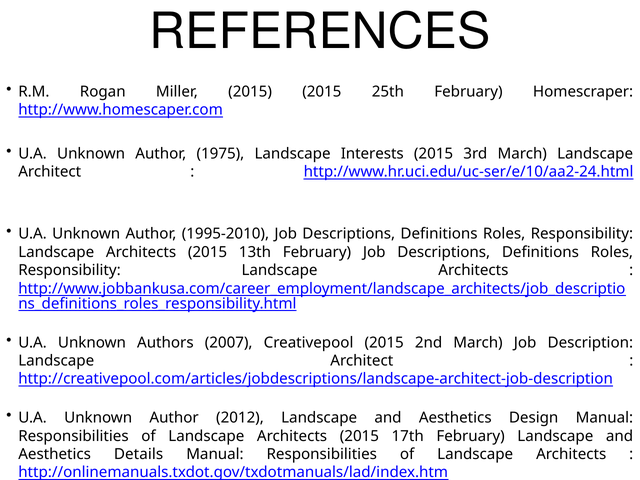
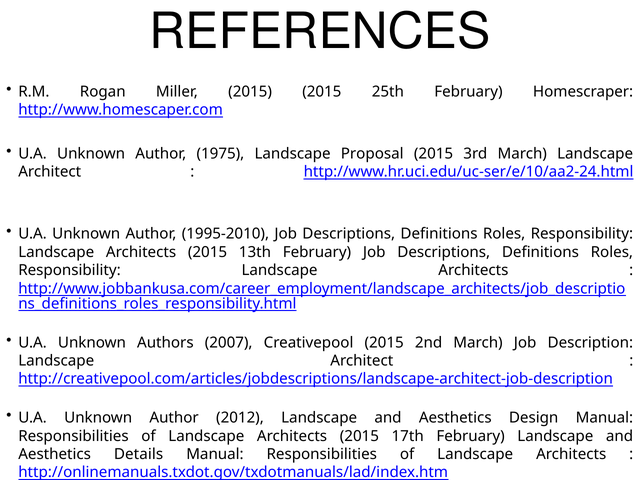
Interests: Interests -> Proposal
